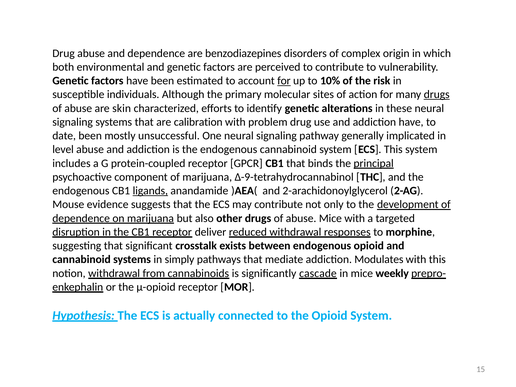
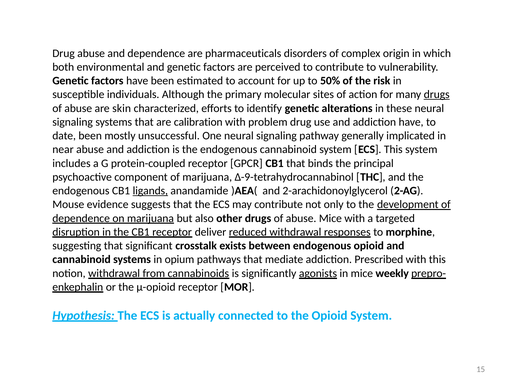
benzodiazepines: benzodiazepines -> pharmaceuticals
for at (284, 81) underline: present -> none
10%: 10% -> 50%
level: level -> near
principal underline: present -> none
simply: simply -> opium
Modulates: Modulates -> Prescribed
cascade: cascade -> agonists
